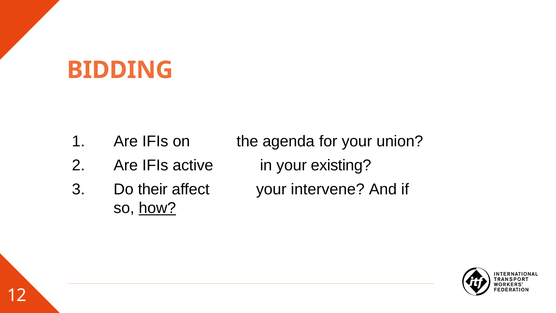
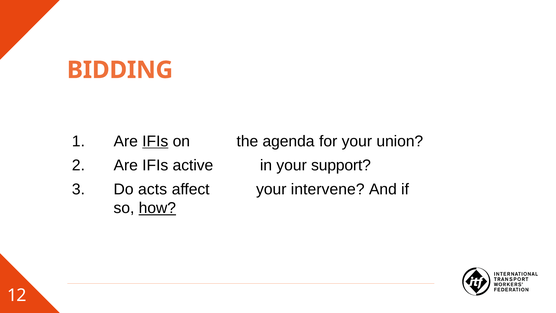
IFIs at (155, 141) underline: none -> present
existing: existing -> support
their: their -> acts
